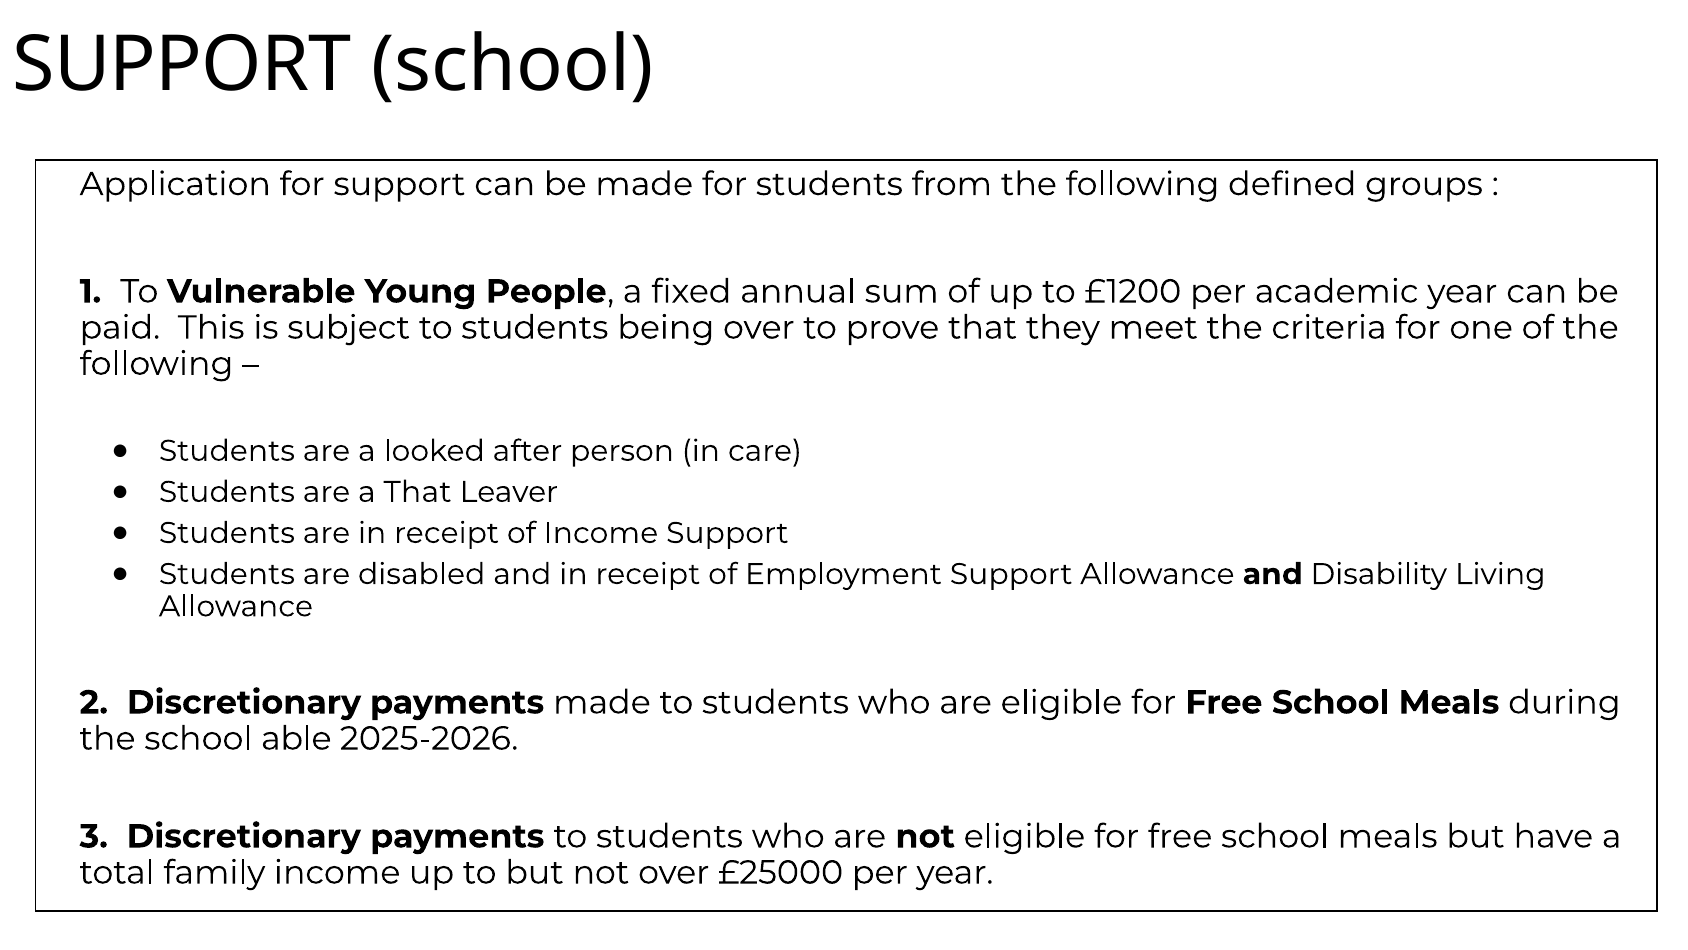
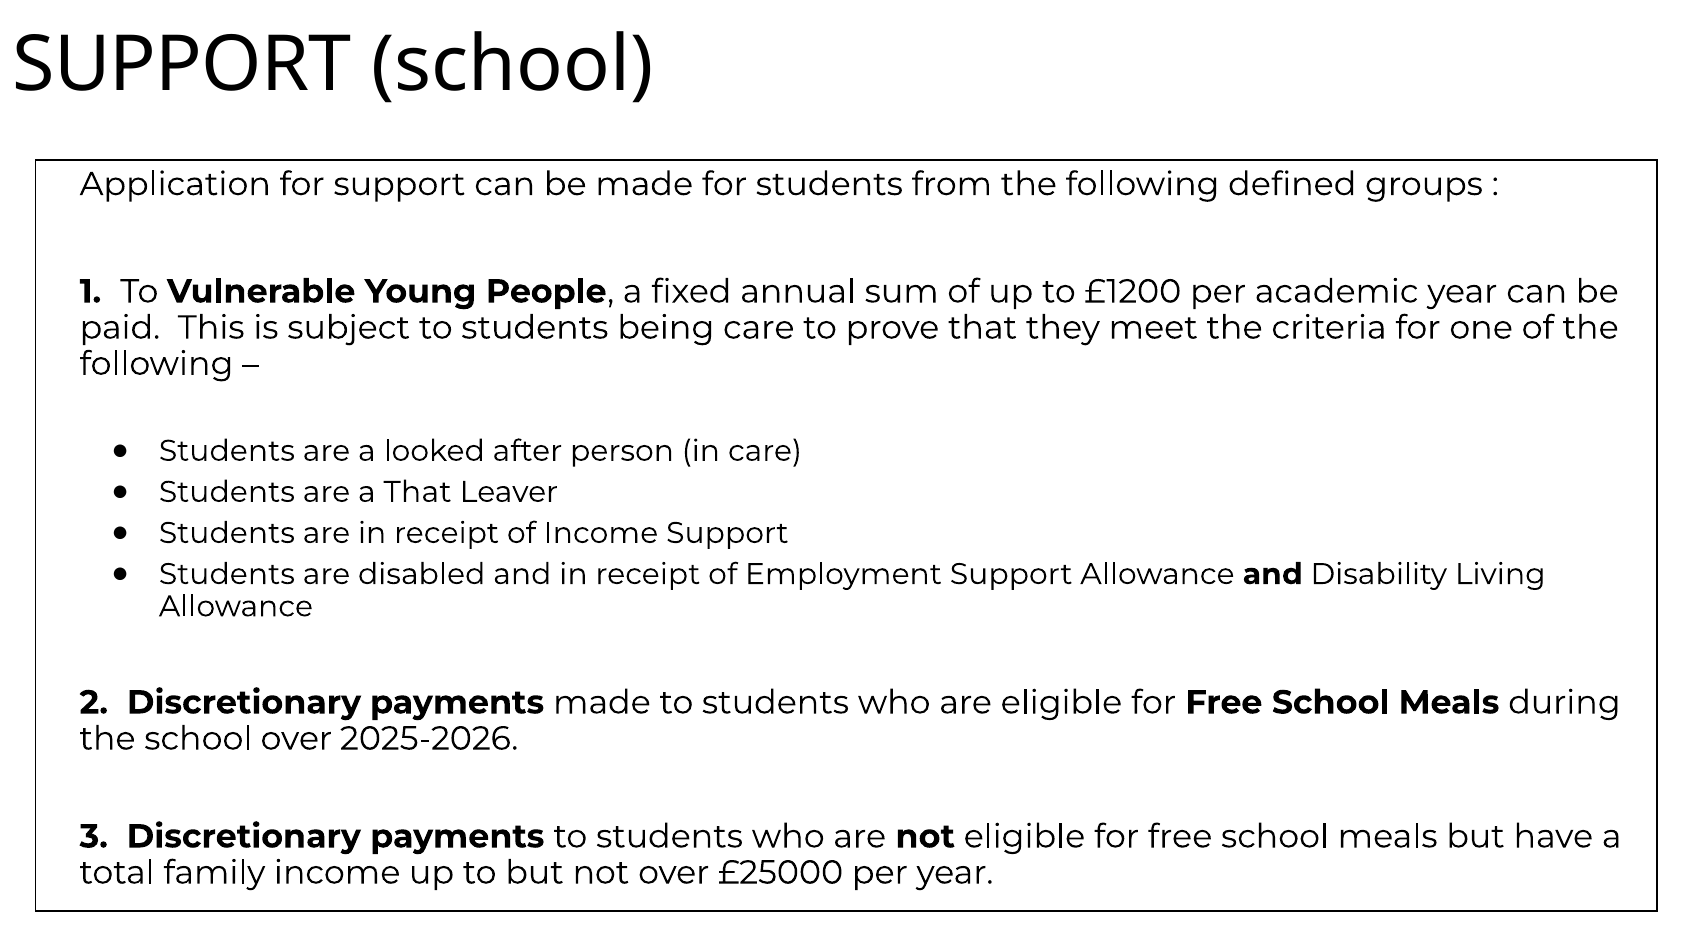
being over: over -> care
school able: able -> over
